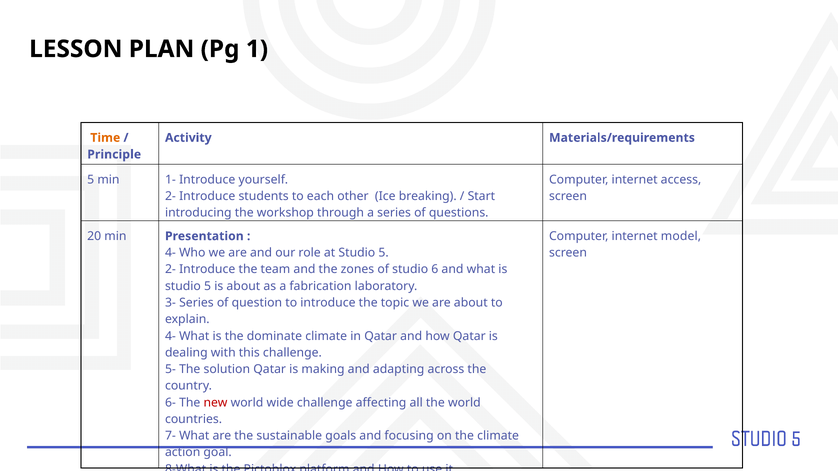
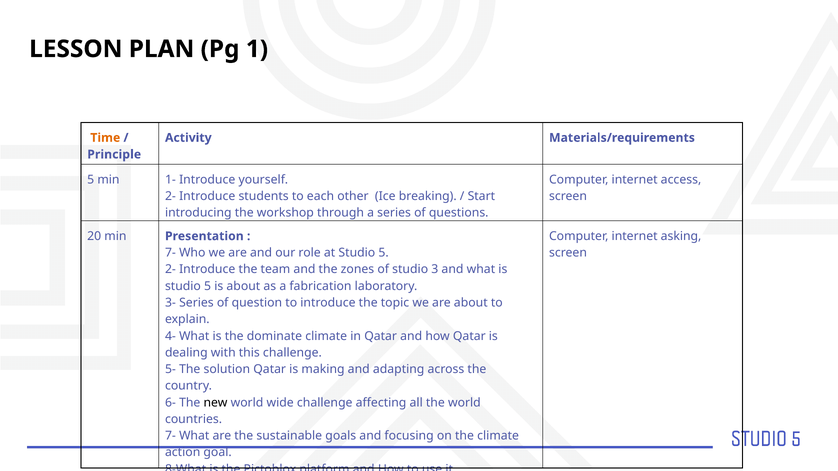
model: model -> asking
4- at (170, 253): 4- -> 7-
6: 6 -> 3
new colour: red -> black
